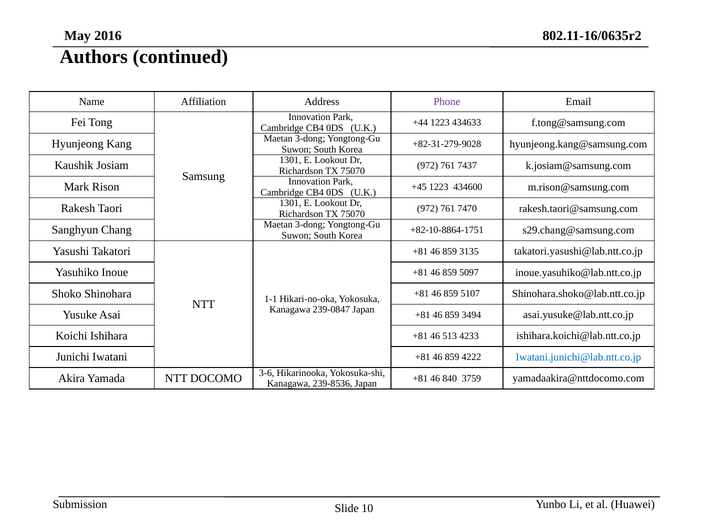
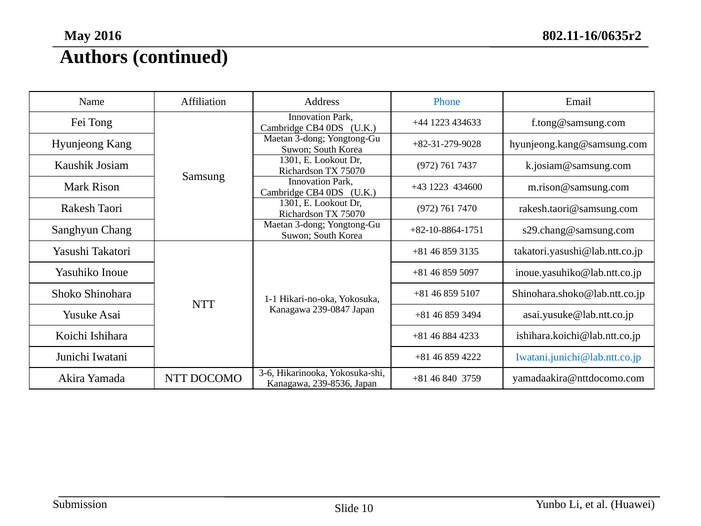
Phone colour: purple -> blue
+45: +45 -> +43
513: 513 -> 884
